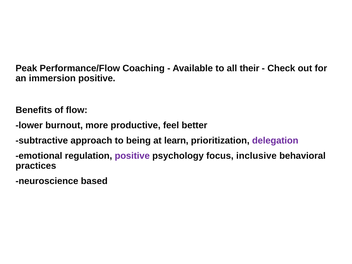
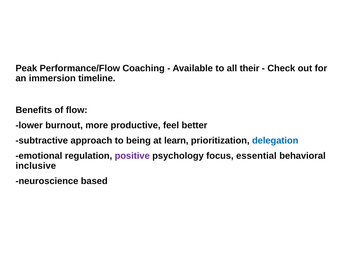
immersion positive: positive -> timeline
delegation colour: purple -> blue
inclusive: inclusive -> essential
practices: practices -> inclusive
